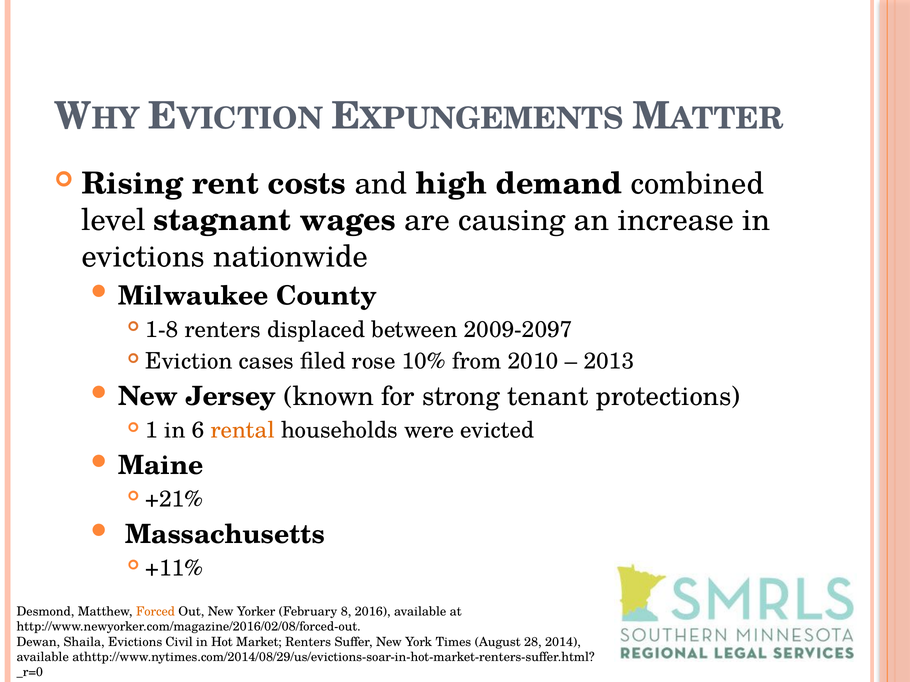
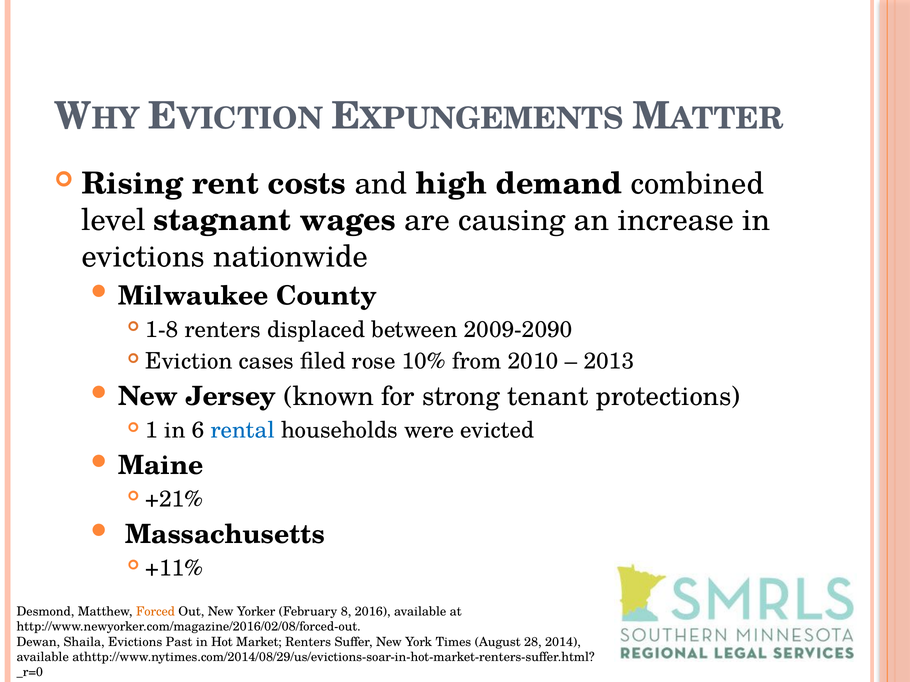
2009-2097: 2009-2097 -> 2009-2090
rental colour: orange -> blue
Civil: Civil -> Past
